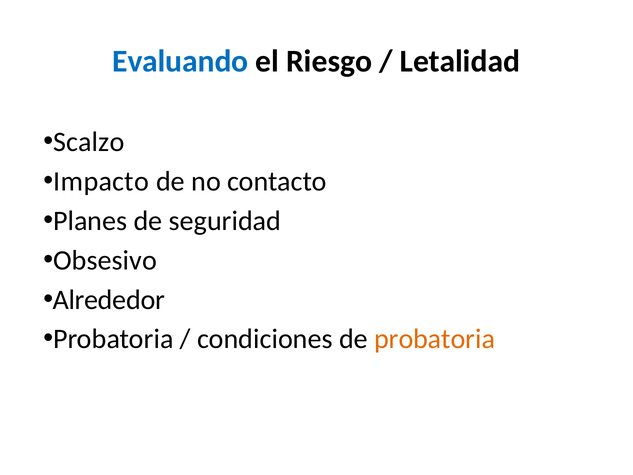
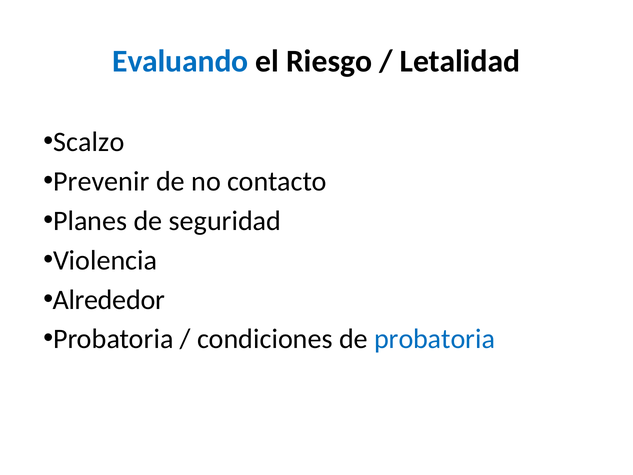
Impacto: Impacto -> Prevenir
Obsesivo: Obsesivo -> Violencia
probatoria at (435, 339) colour: orange -> blue
